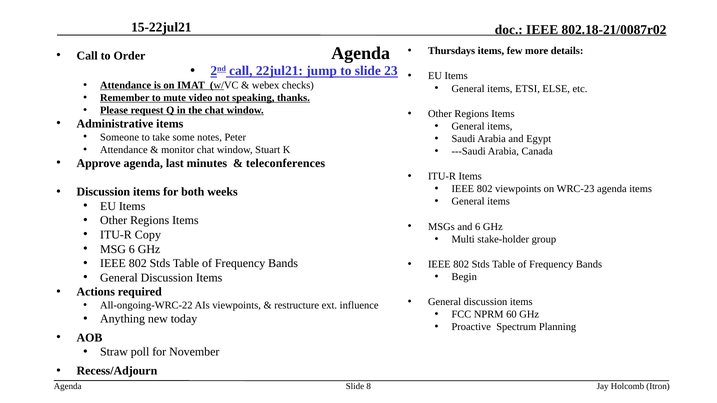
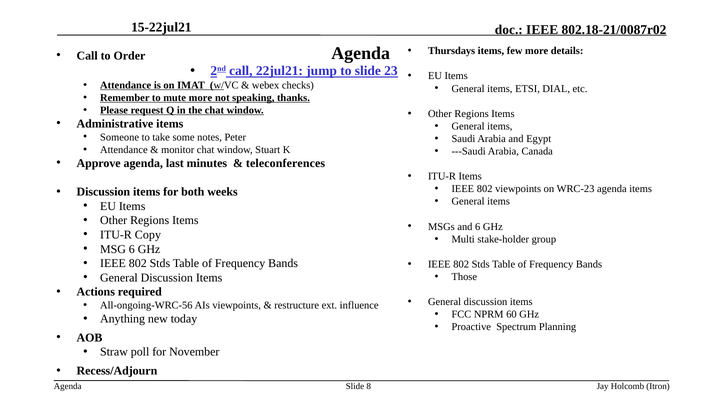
ELSE: ELSE -> DIAL
mute video: video -> more
Begin: Begin -> Those
All-ongoing-WRC-22: All-ongoing-WRC-22 -> All-ongoing-WRC-56
